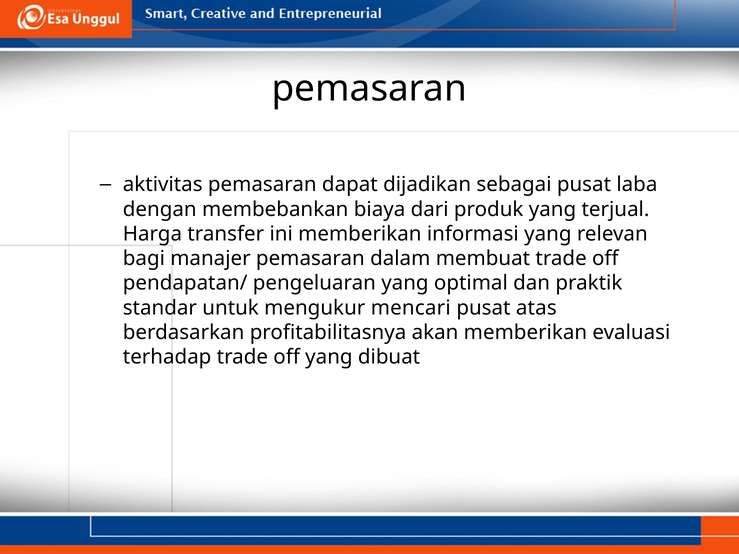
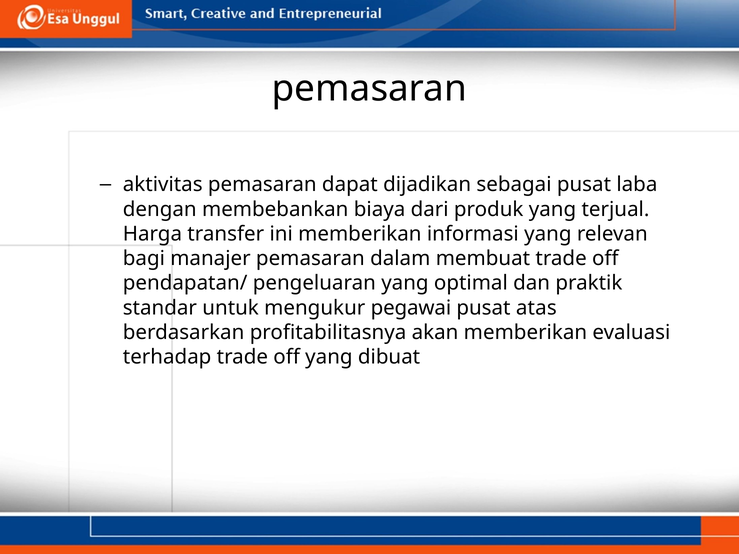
mencari: mencari -> pegawai
